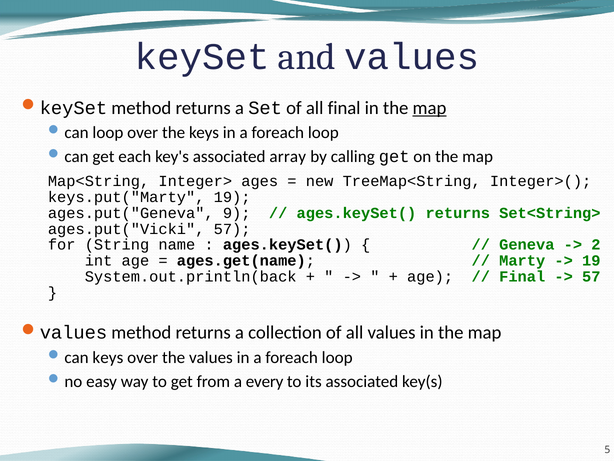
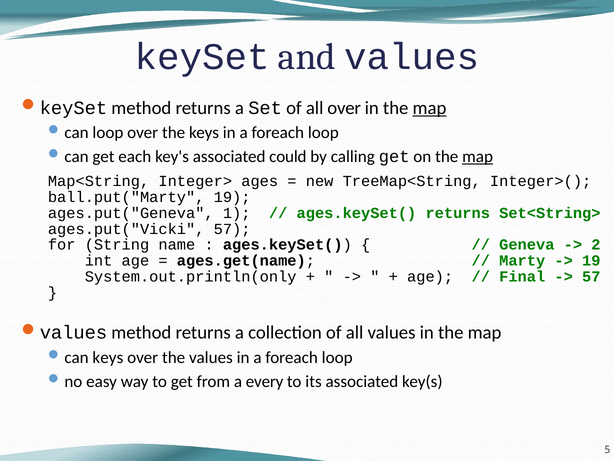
all final: final -> over
array: array -> could
map at (478, 156) underline: none -> present
keys.put("Marty: keys.put("Marty -> ball.put("Marty
9: 9 -> 1
System.out.println(back: System.out.println(back -> System.out.println(only
